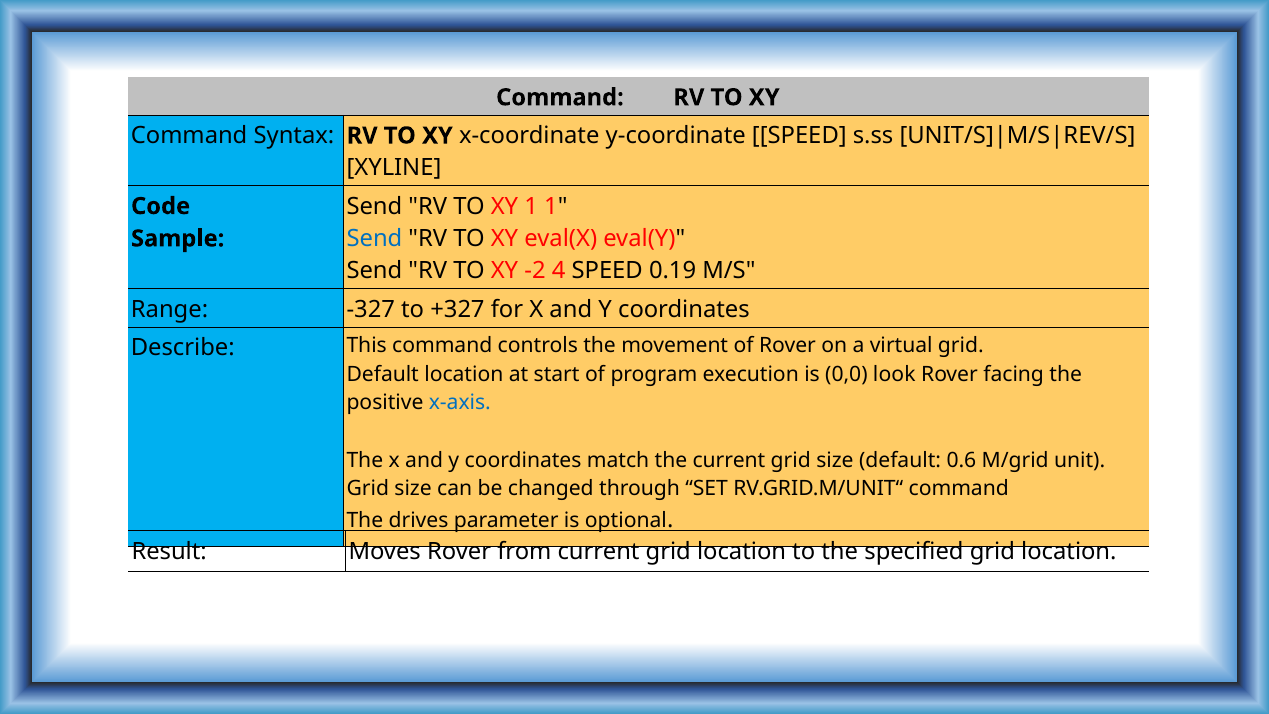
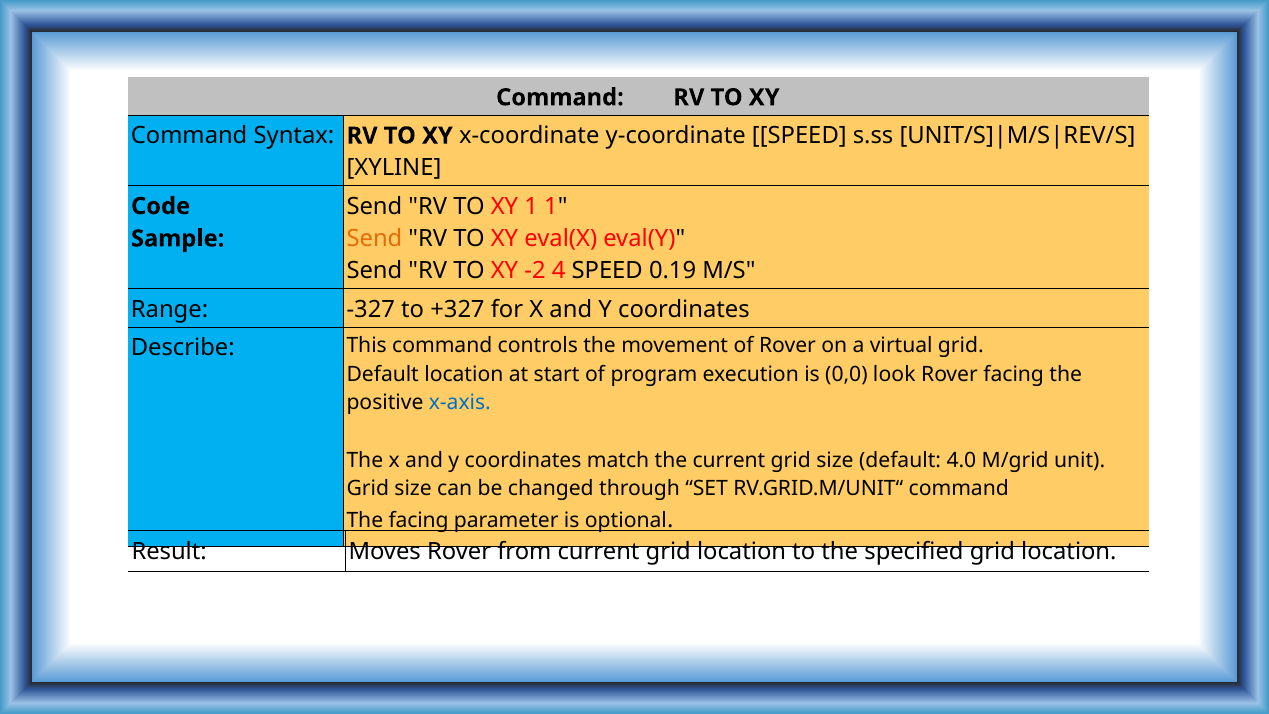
Send at (374, 239) colour: blue -> orange
0.6: 0.6 -> 4.0
The drives: drives -> facing
